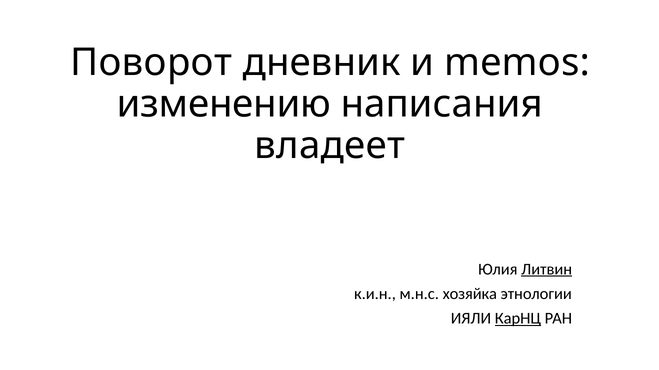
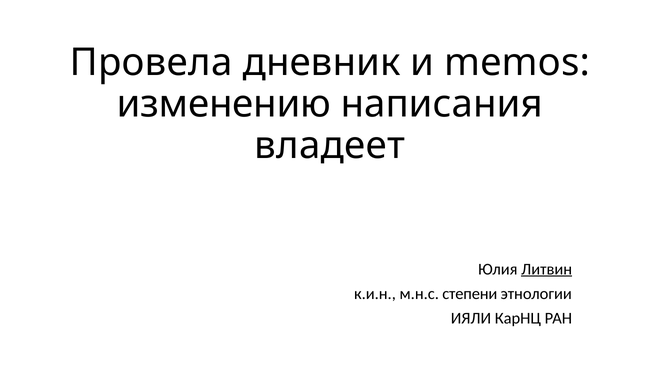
Поворот: Поворот -> Провела
хозяйка: хозяйка -> степени
КарНЦ underline: present -> none
